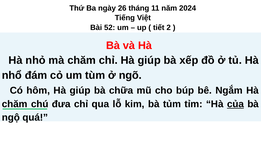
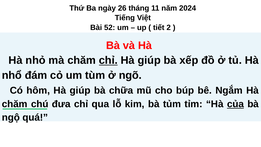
chỉ at (108, 60) underline: none -> present
